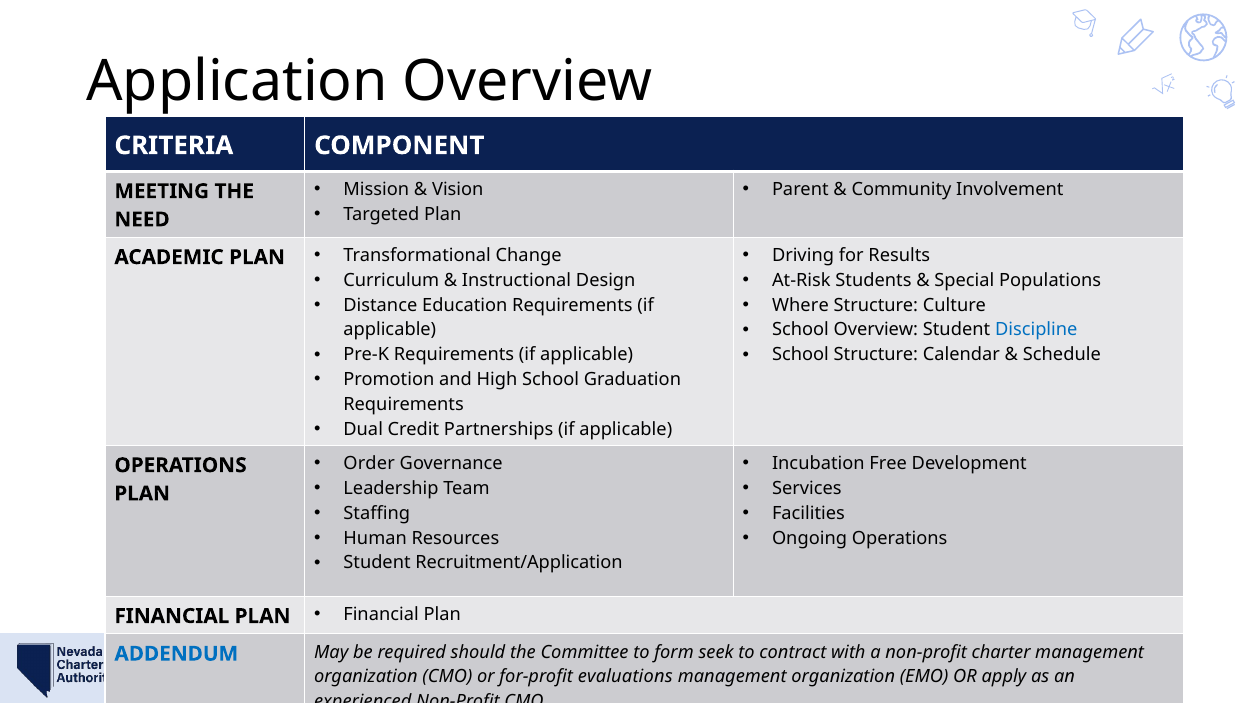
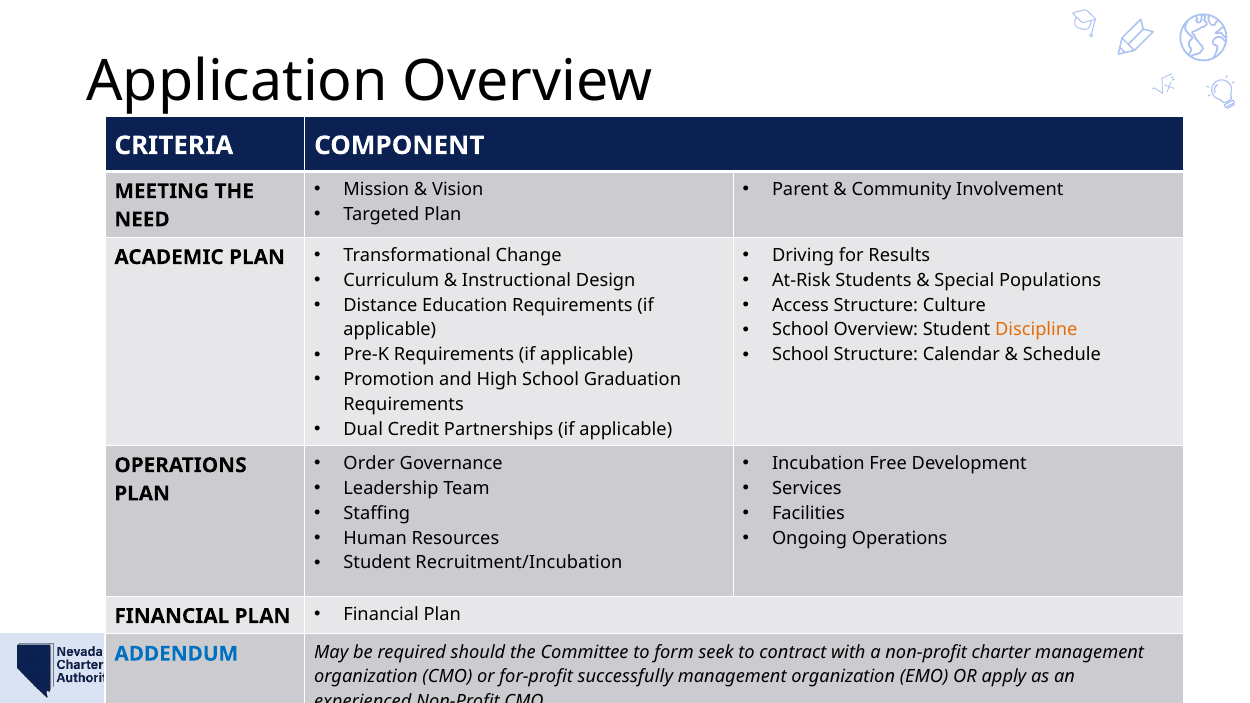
Where: Where -> Access
Discipline colour: blue -> orange
Recruitment/Application: Recruitment/Application -> Recruitment/Incubation
evaluations: evaluations -> successfully
